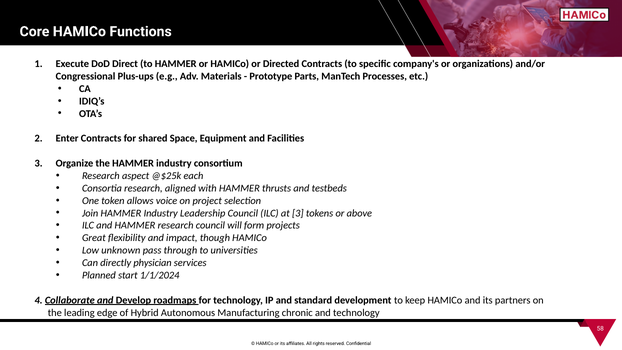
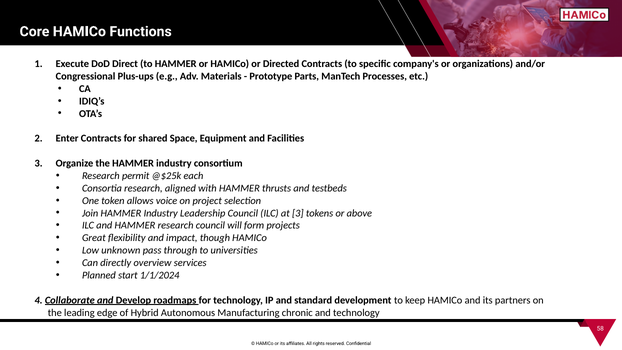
aspect: aspect -> permit
physician: physician -> overview
